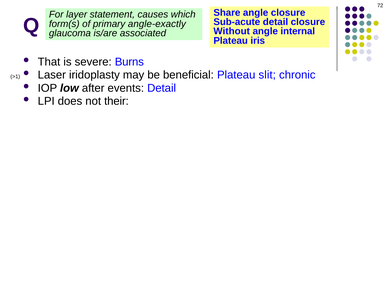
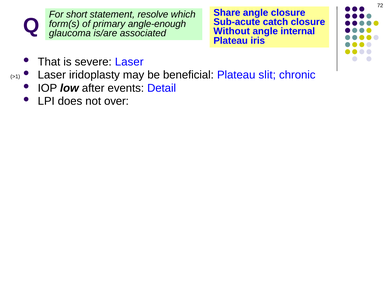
layer: layer -> short
causes: causes -> resolve
Sub-acute detail: detail -> catch
angle-exactly: angle-exactly -> angle-enough
severe Burns: Burns -> Laser
their: their -> over
